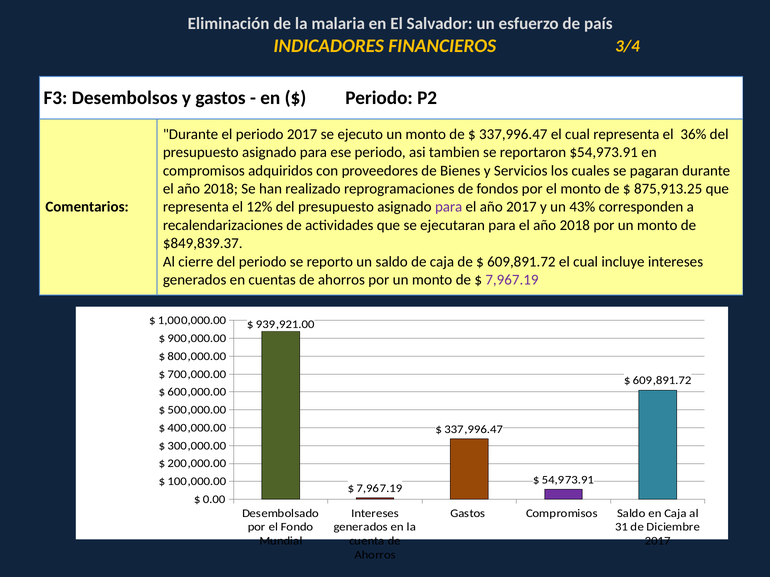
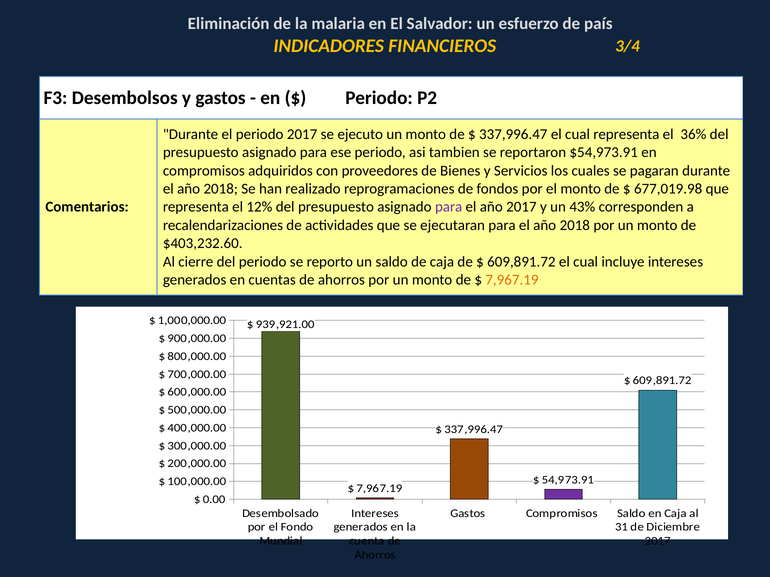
875,913.25: 875,913.25 -> 677,019.98
$849,839.37: $849,839.37 -> $403,232.60
7,967.19 at (512, 280) colour: purple -> orange
